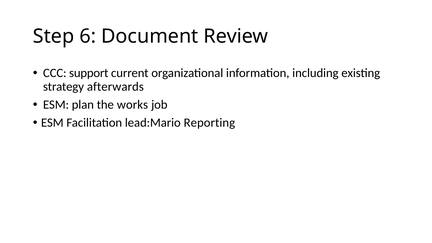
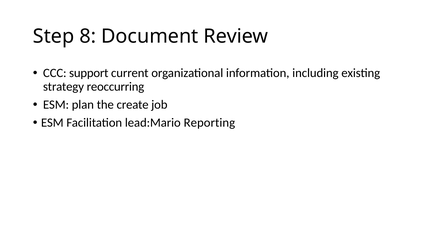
6: 6 -> 8
afterwards: afterwards -> reoccurring
works: works -> create
